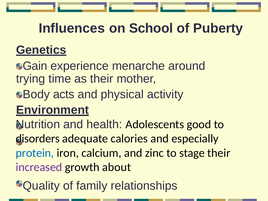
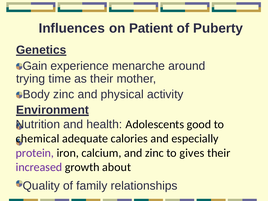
School: School -> Patient
Body acts: acts -> zinc
disorders: disorders -> chemical
protein colour: blue -> purple
stage: stage -> gives
